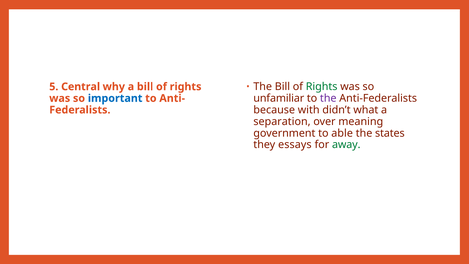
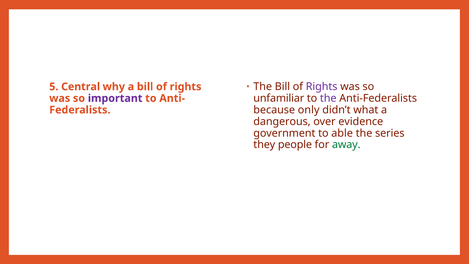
Rights at (322, 87) colour: green -> purple
important colour: blue -> purple
with: with -> only
separation: separation -> dangerous
meaning: meaning -> evidence
states: states -> series
essays: essays -> people
